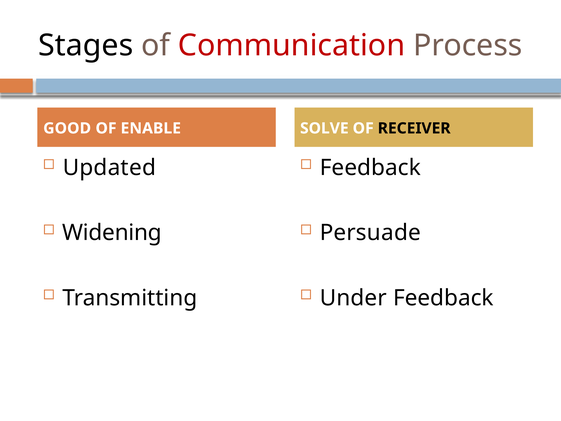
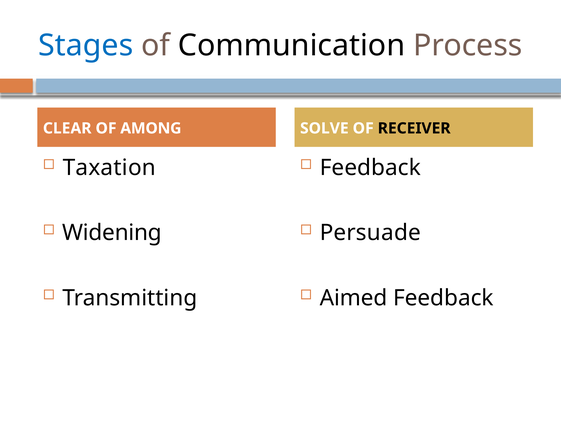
Stages colour: black -> blue
Communication colour: red -> black
GOOD: GOOD -> CLEAR
ENABLE: ENABLE -> AMONG
Updated: Updated -> Taxation
Under: Under -> Aimed
